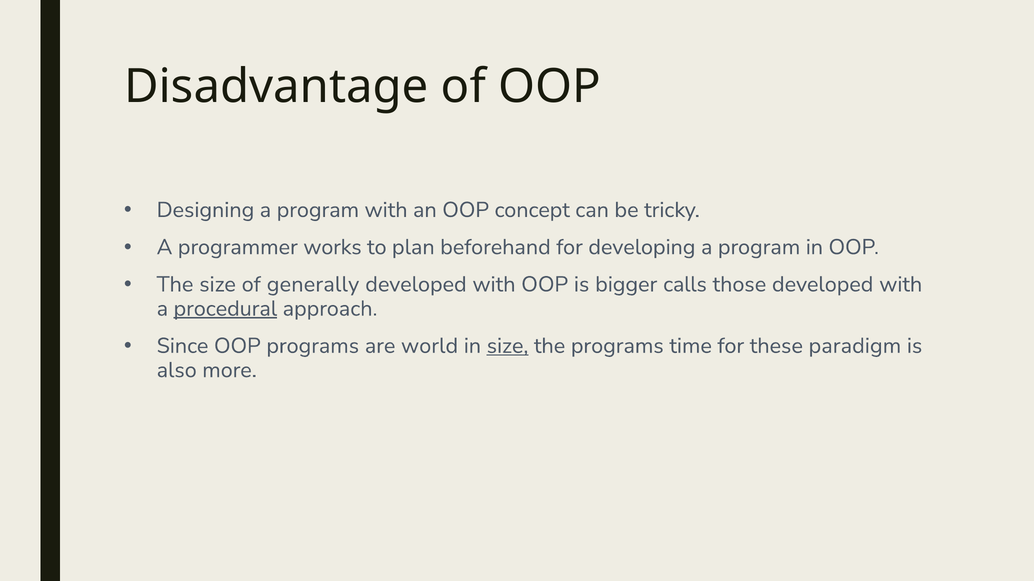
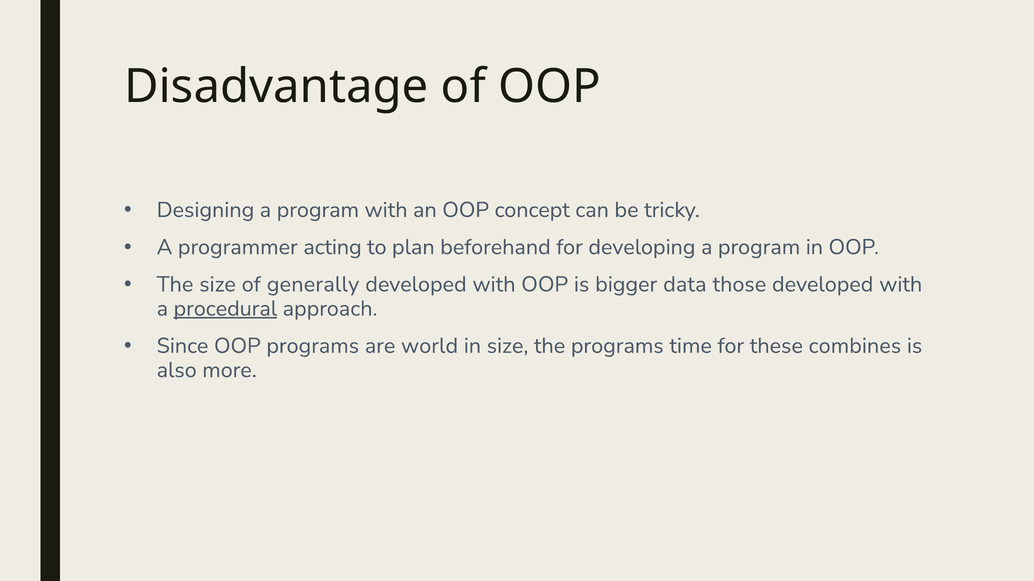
works: works -> acting
calls: calls -> data
size at (508, 346) underline: present -> none
paradigm: paradigm -> combines
